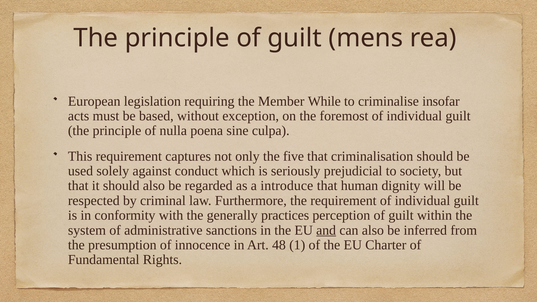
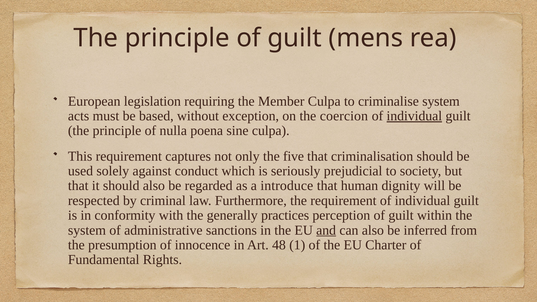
Member While: While -> Culpa
criminalise insofar: insofar -> system
foremost: foremost -> coercion
individual at (414, 116) underline: none -> present
